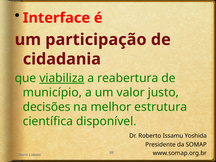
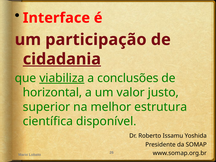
cidadania underline: none -> present
reabertura: reabertura -> conclusões
município: município -> horizontal
decisões: decisões -> superior
